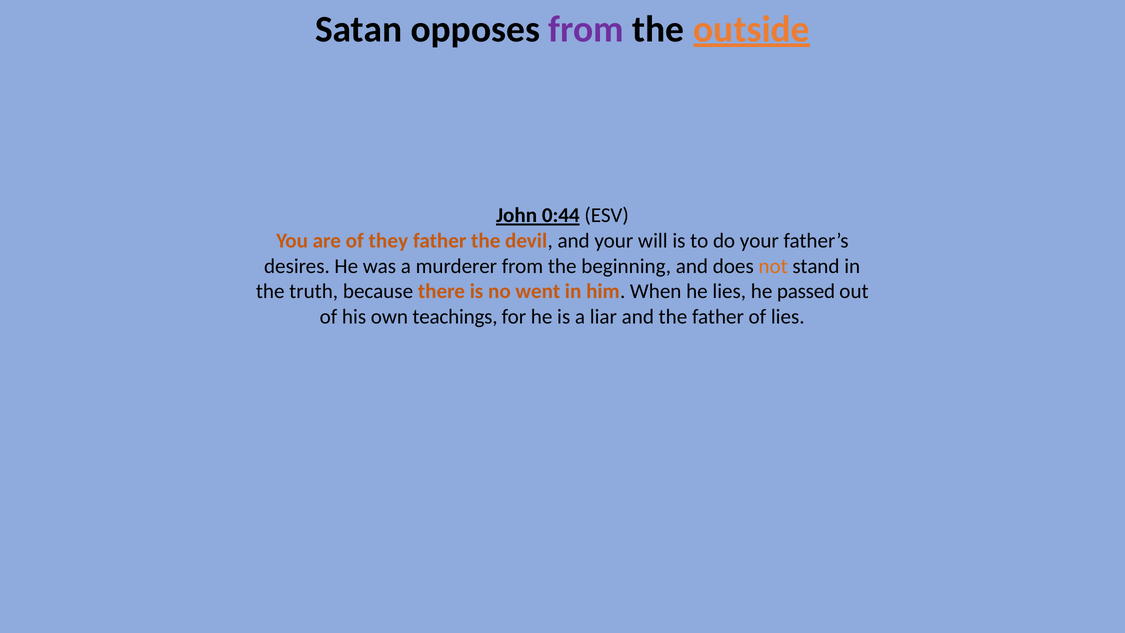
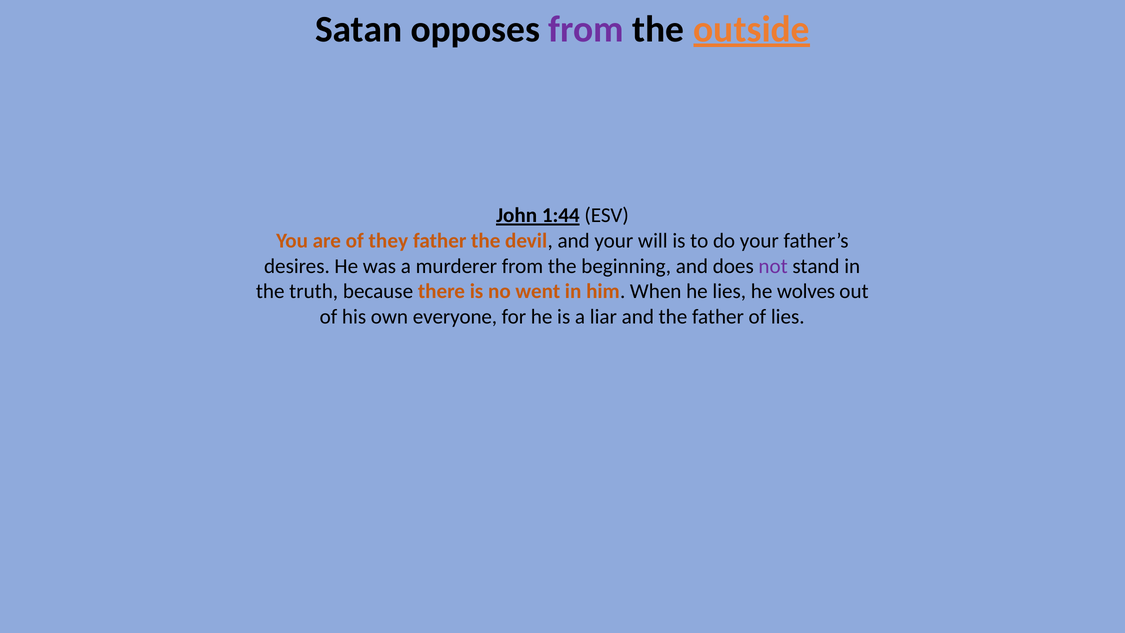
0:44: 0:44 -> 1:44
not colour: orange -> purple
passed: passed -> wolves
teachings: teachings -> everyone
